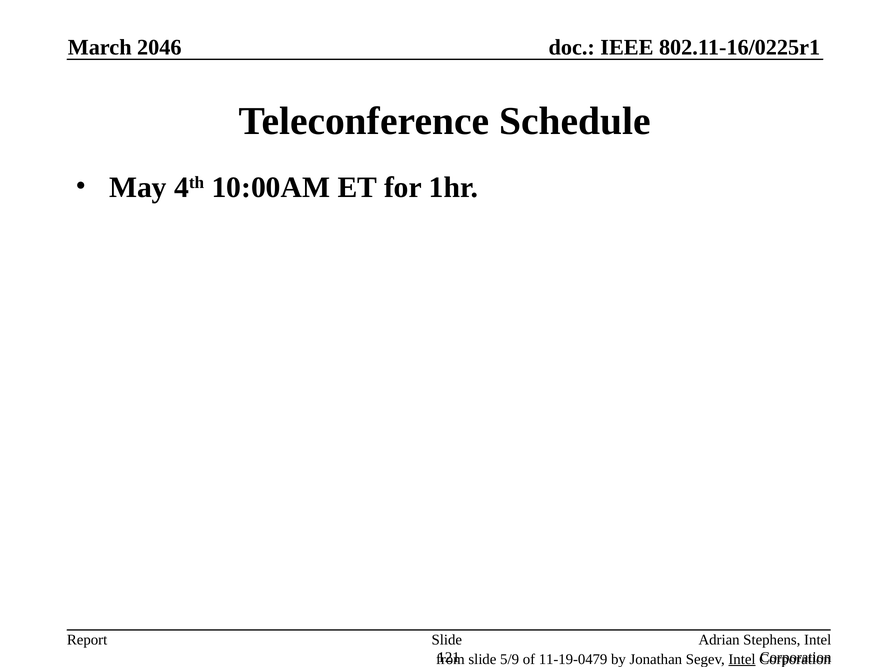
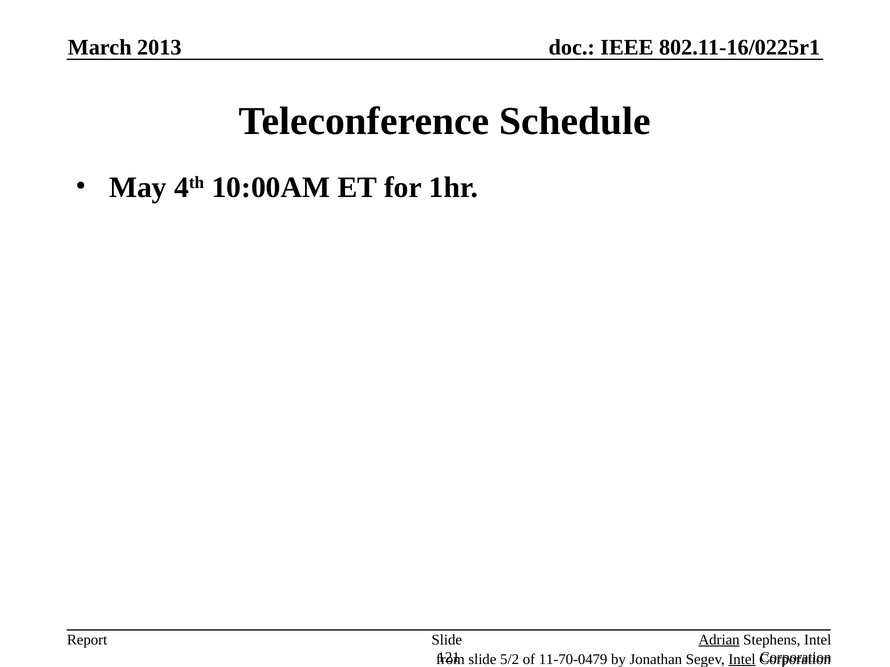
2046: 2046 -> 2013
Adrian underline: none -> present
5/9: 5/9 -> 5/2
11-19-0479: 11-19-0479 -> 11-70-0479
